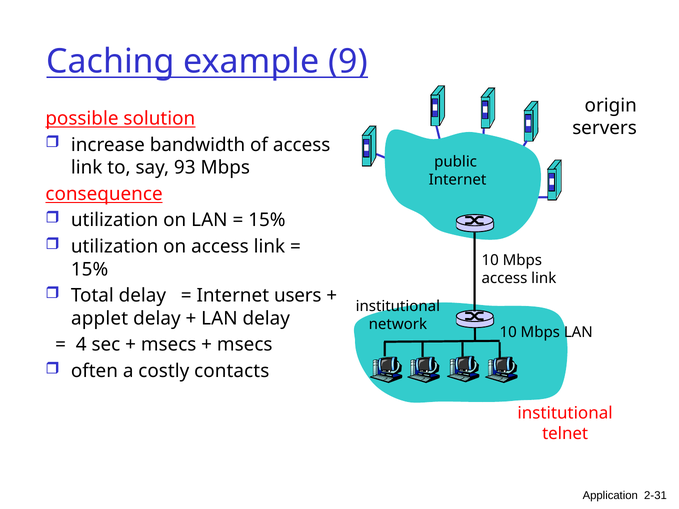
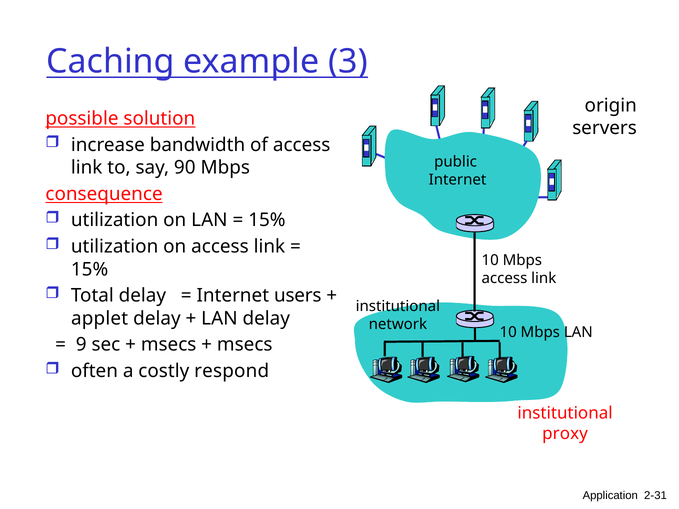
9: 9 -> 3
93: 93 -> 90
4: 4 -> 9
contacts: contacts -> respond
telnet: telnet -> proxy
